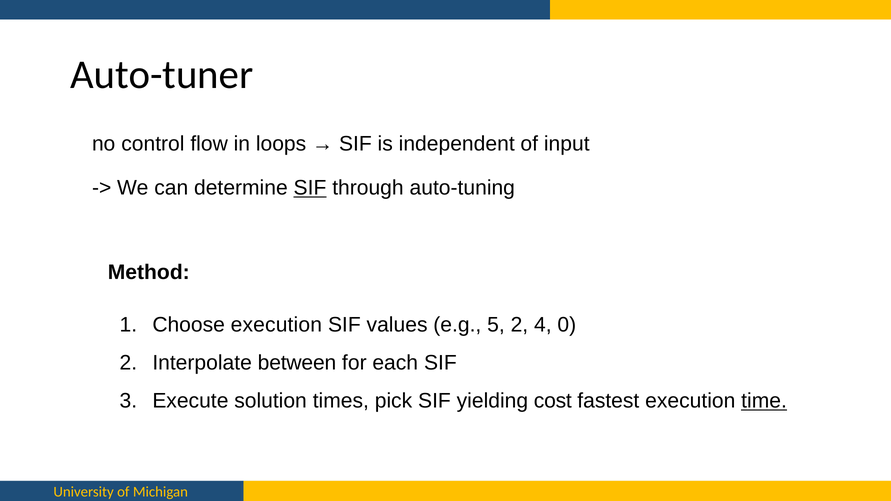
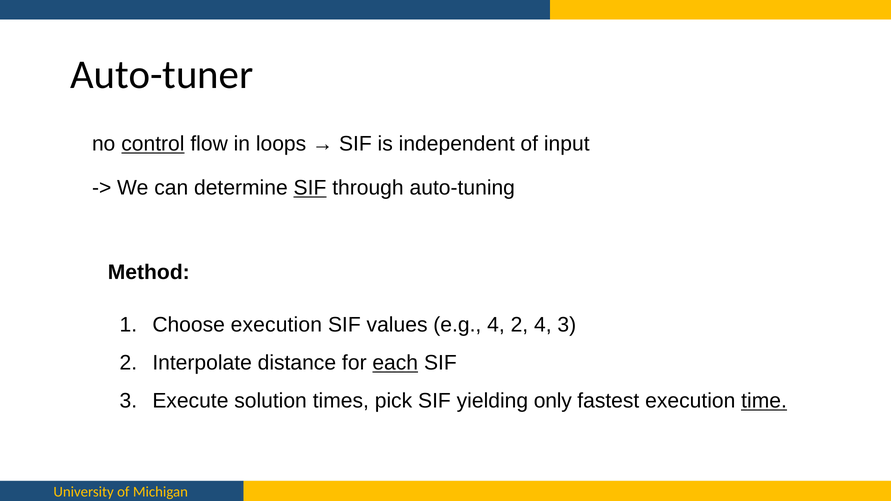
control underline: none -> present
e.g 5: 5 -> 4
4 0: 0 -> 3
between: between -> distance
each underline: none -> present
cost: cost -> only
